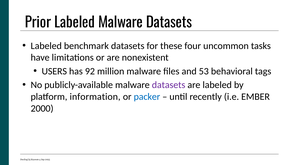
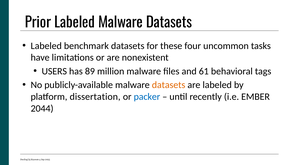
92: 92 -> 89
53: 53 -> 61
datasets at (169, 85) colour: purple -> orange
information: information -> dissertation
2000: 2000 -> 2044
